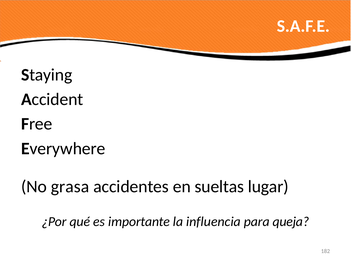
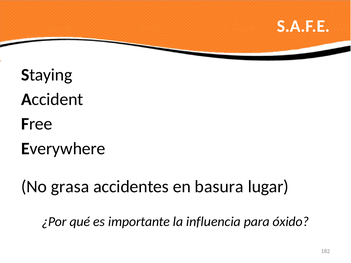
sueltas: sueltas -> basura
queja: queja -> óxido
